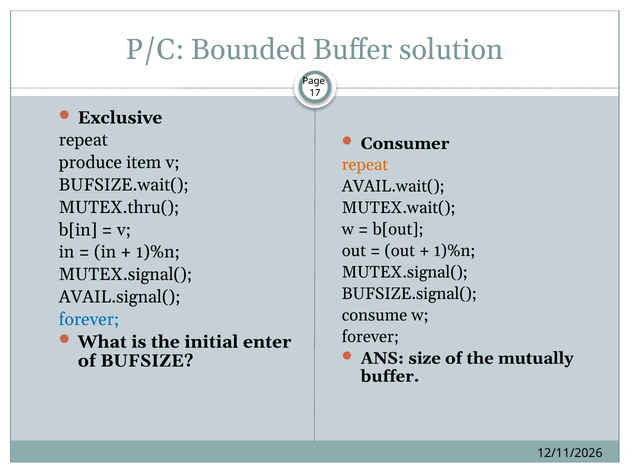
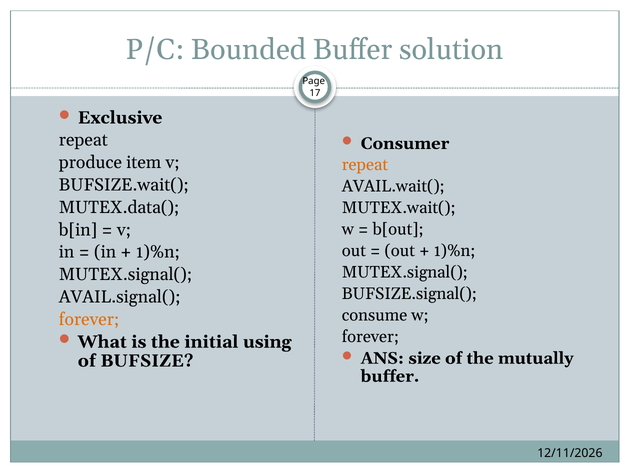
MUTEX.thru(: MUTEX.thru( -> MUTEX.data(
forever at (89, 319) colour: blue -> orange
enter: enter -> using
